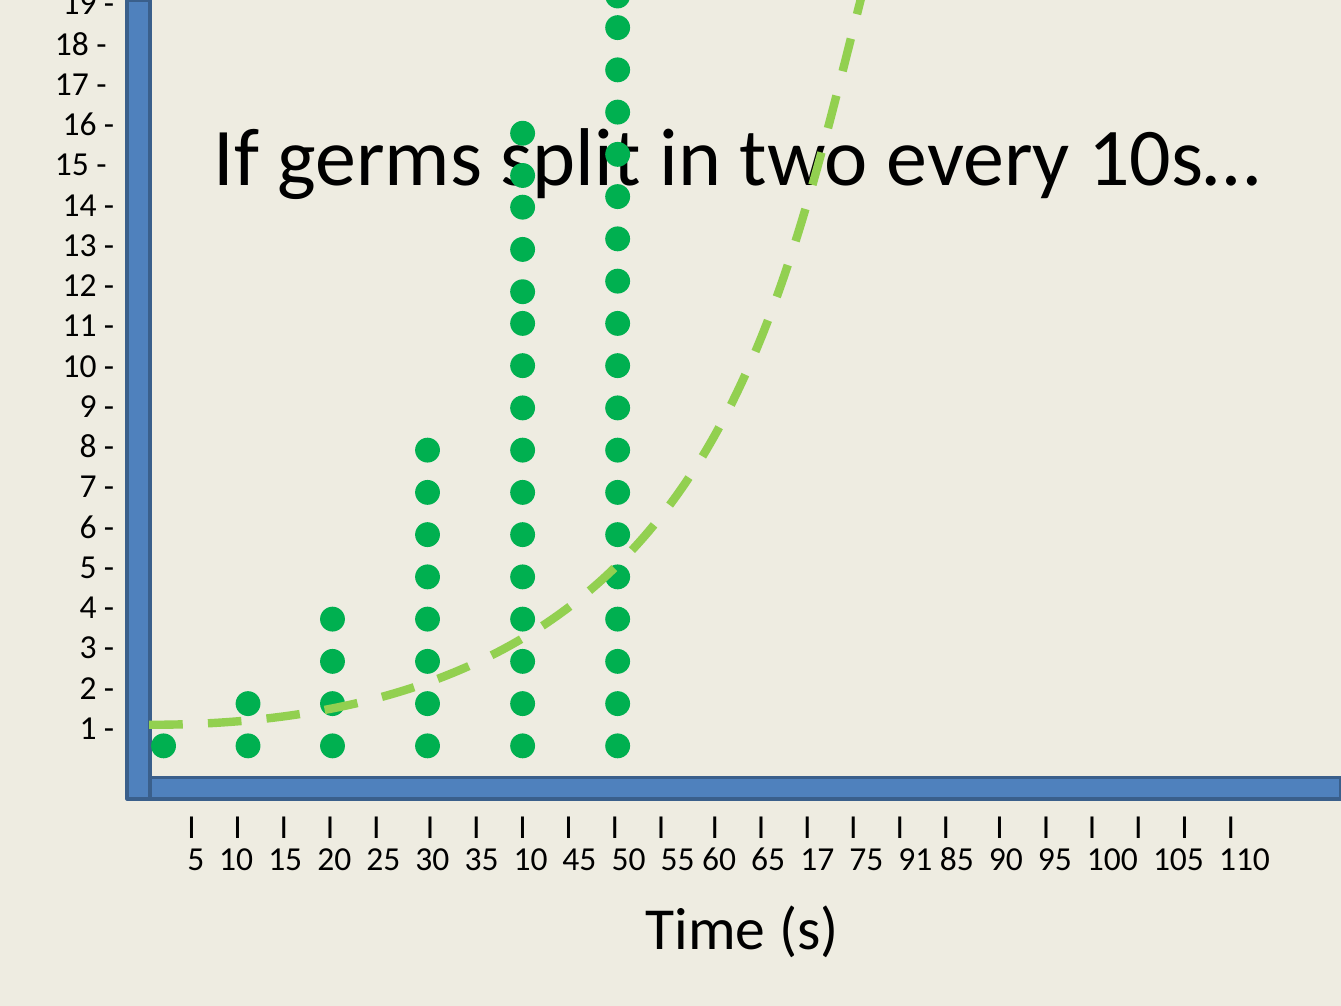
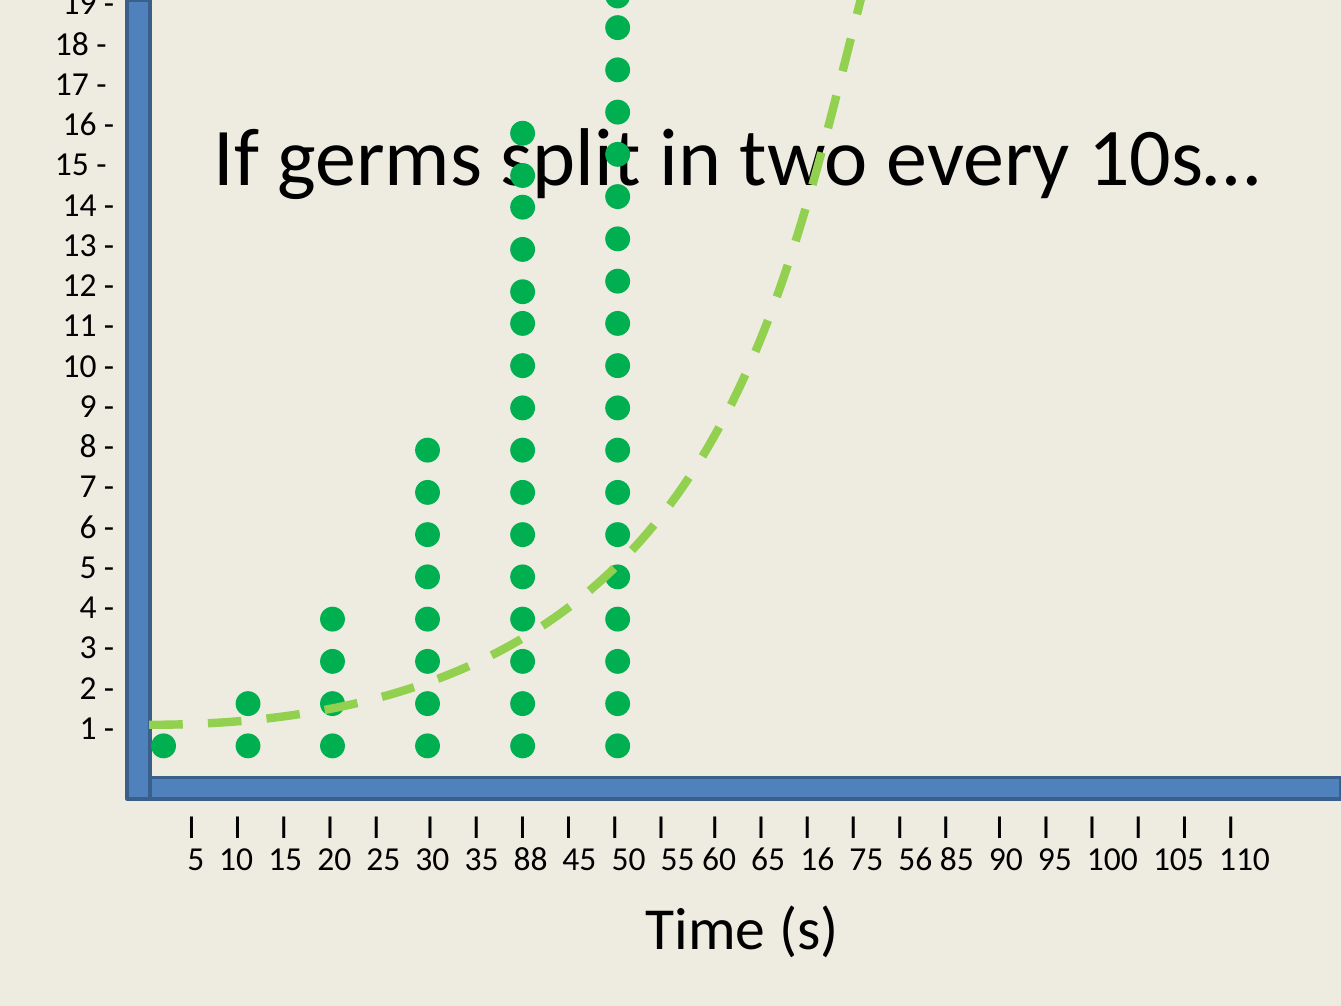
35 10: 10 -> 88
65 17: 17 -> 16
91: 91 -> 56
